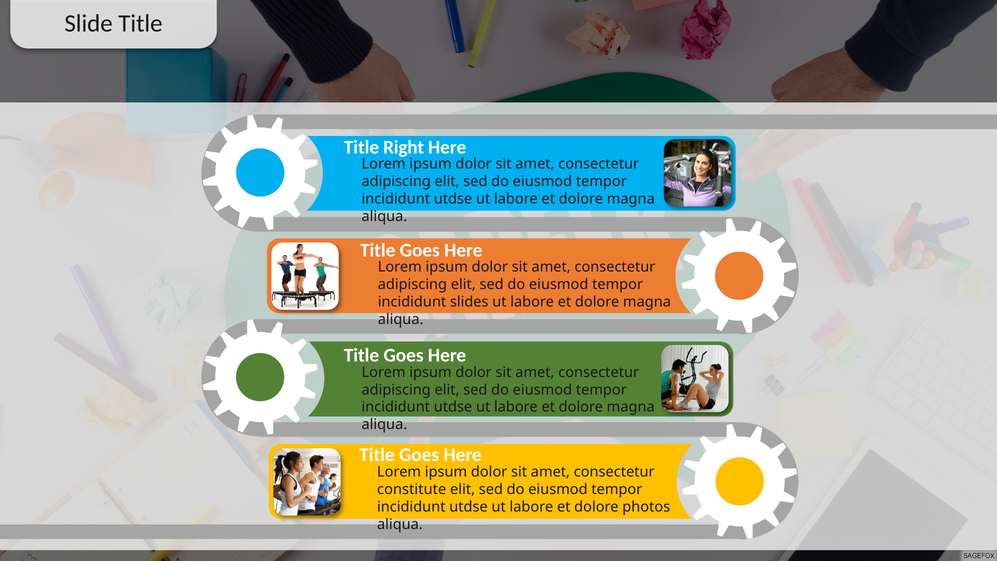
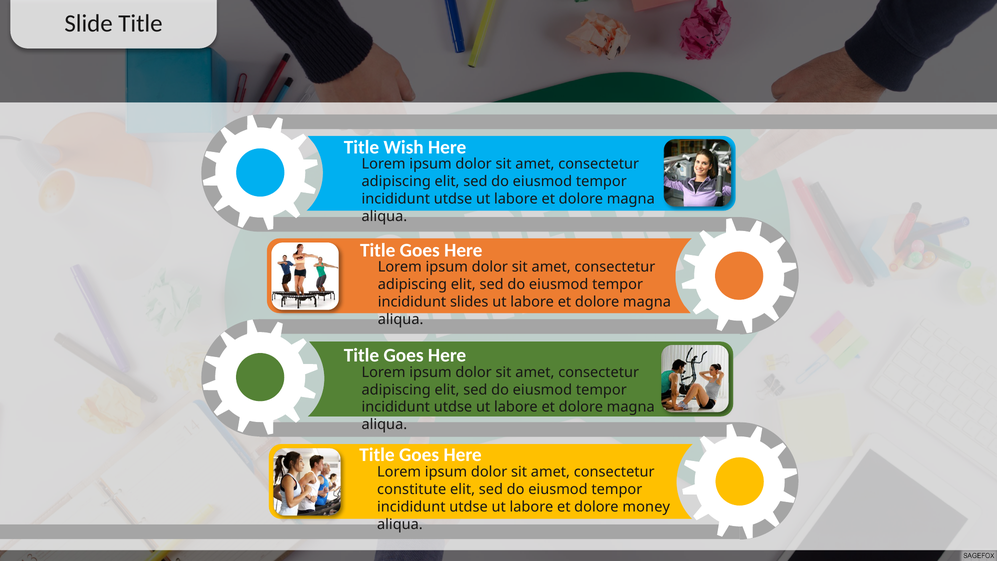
Right: Right -> Wish
photos: photos -> money
